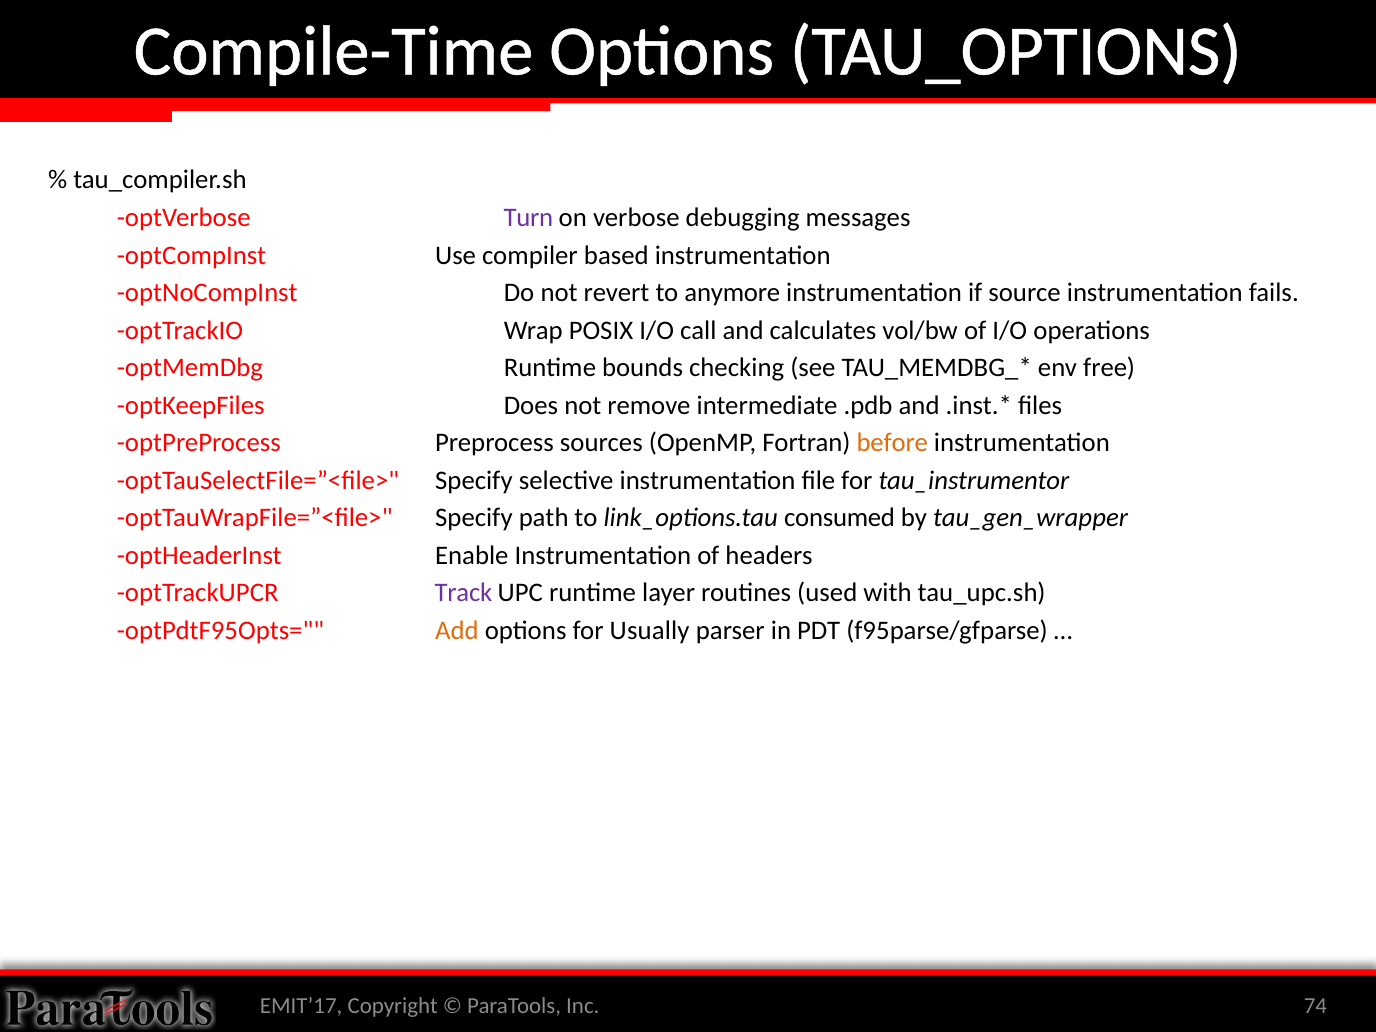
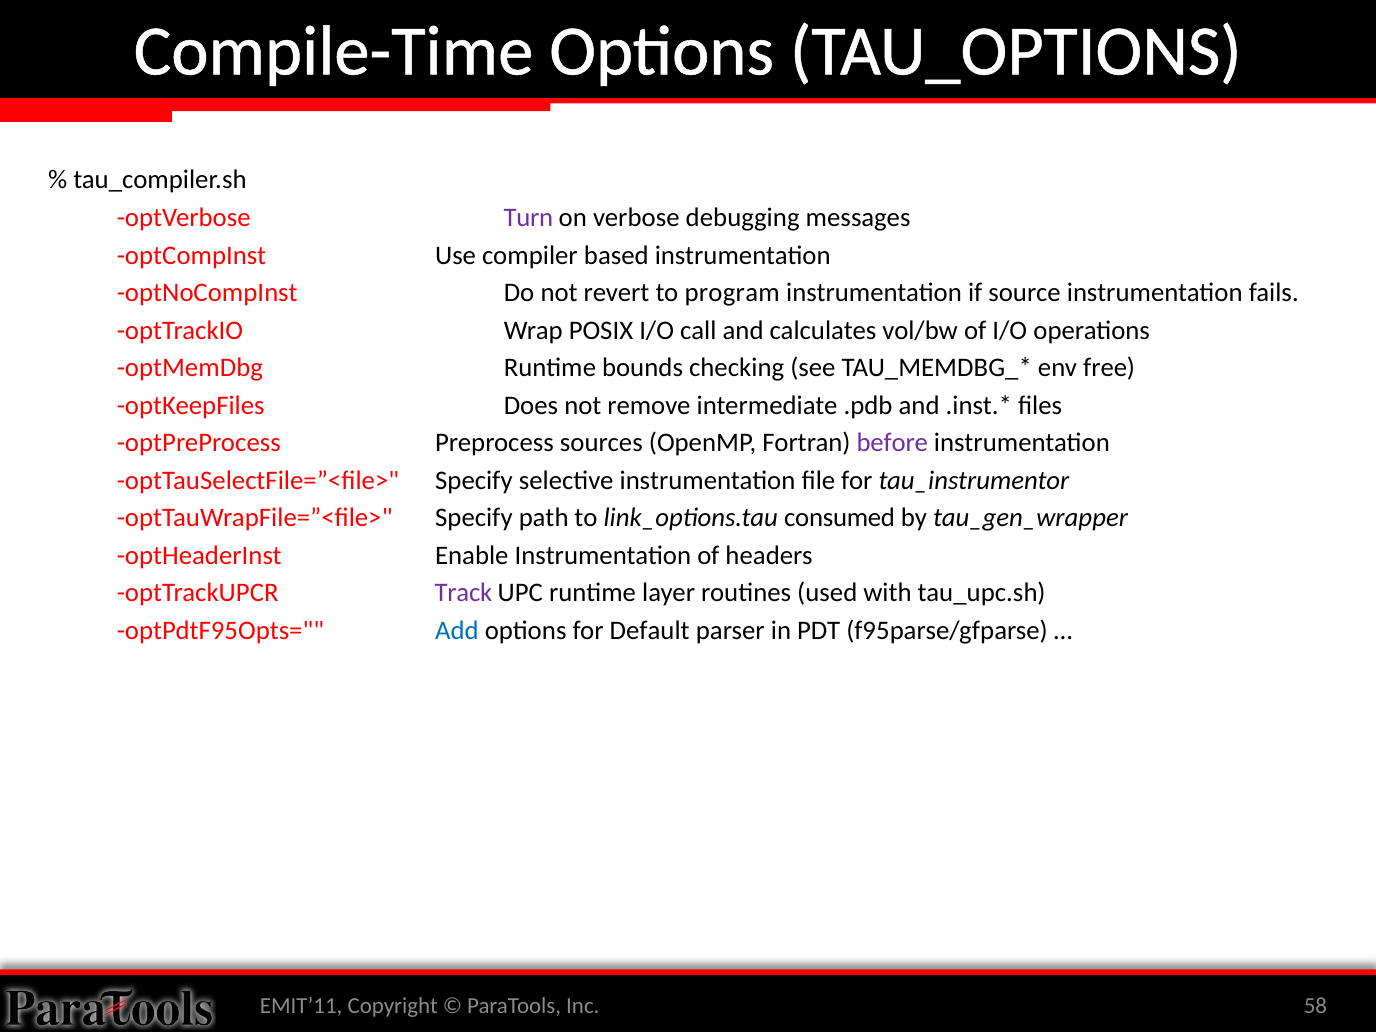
anymore: anymore -> program
before colour: orange -> purple
Add colour: orange -> blue
Usually: Usually -> Default
EMIT’17: EMIT’17 -> EMIT’11
74: 74 -> 58
